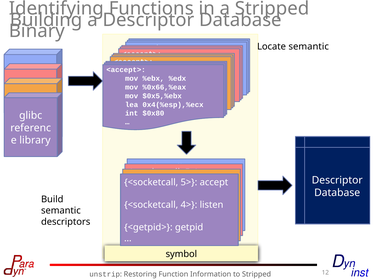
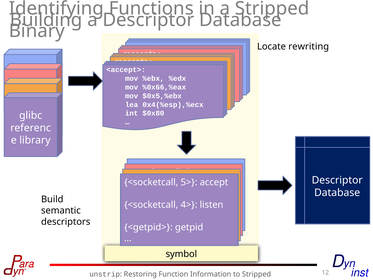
Locate semantic: semantic -> rewriting
